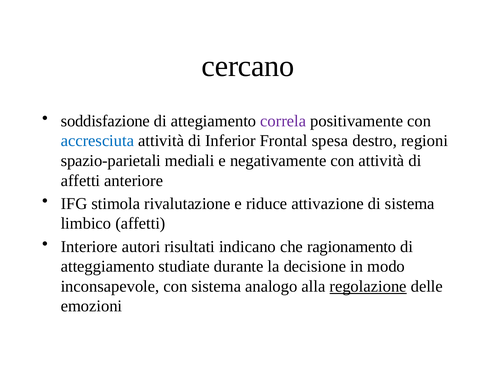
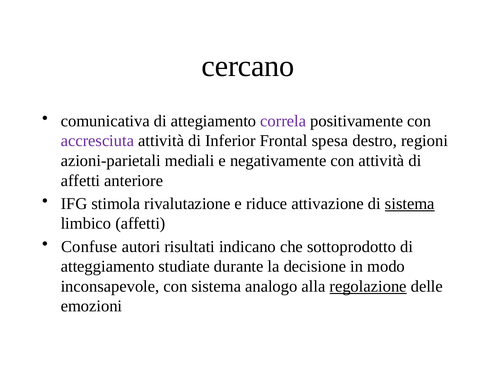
soddisfazione: soddisfazione -> comunicativa
accresciuta colour: blue -> purple
spazio-parietali: spazio-parietali -> azioni-parietali
sistema at (410, 204) underline: none -> present
Interiore: Interiore -> Confuse
ragionamento: ragionamento -> sottoprodotto
